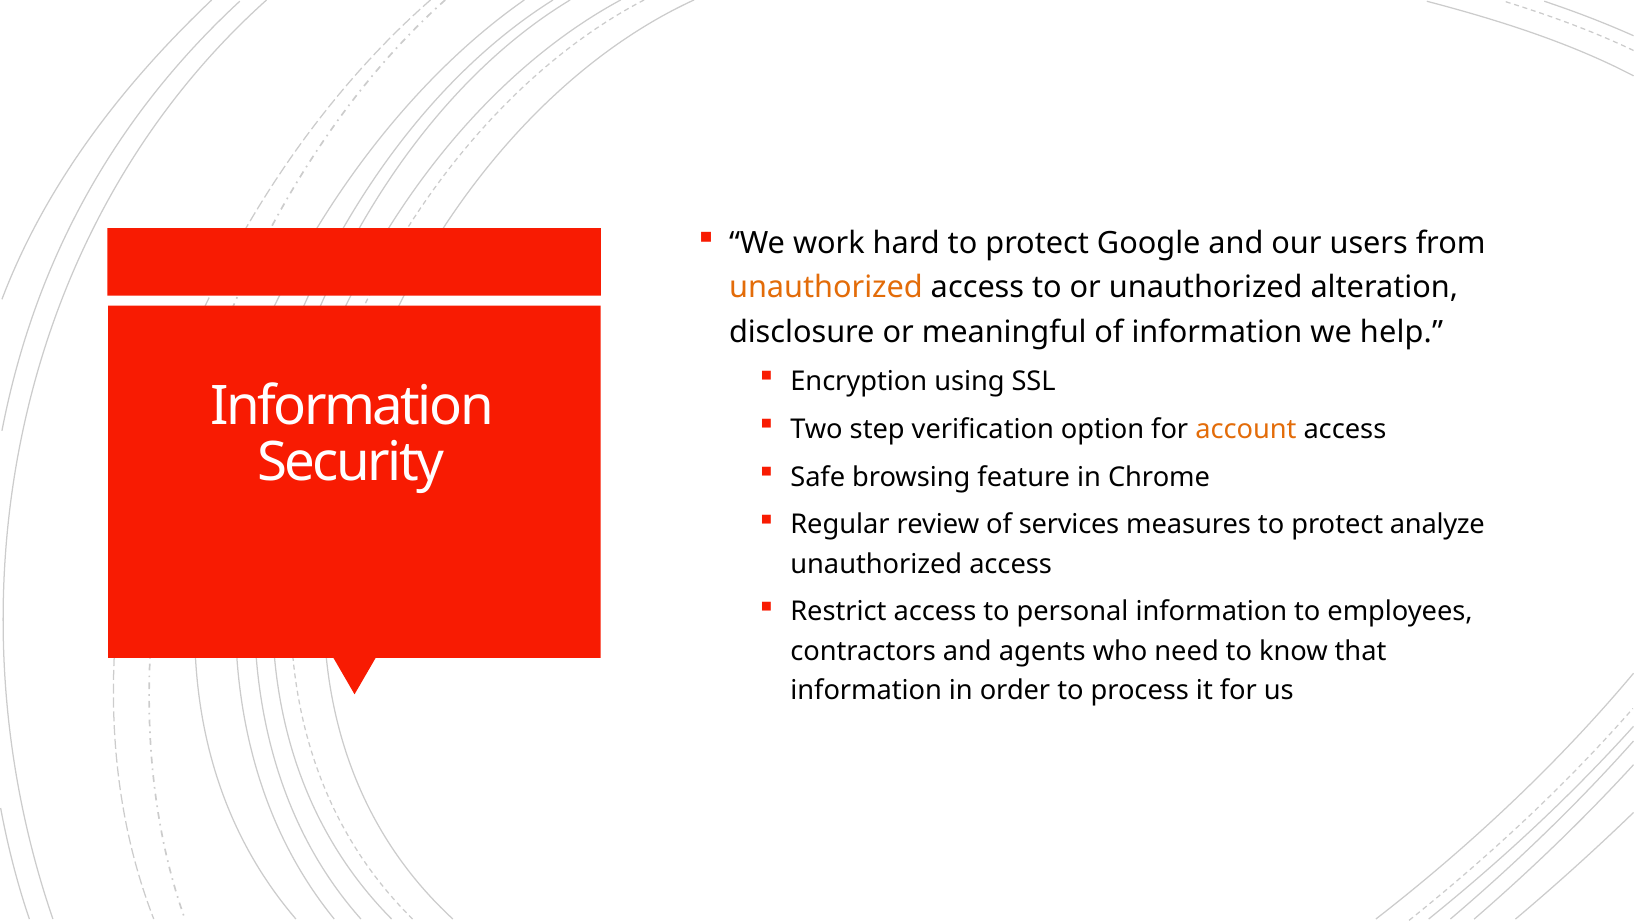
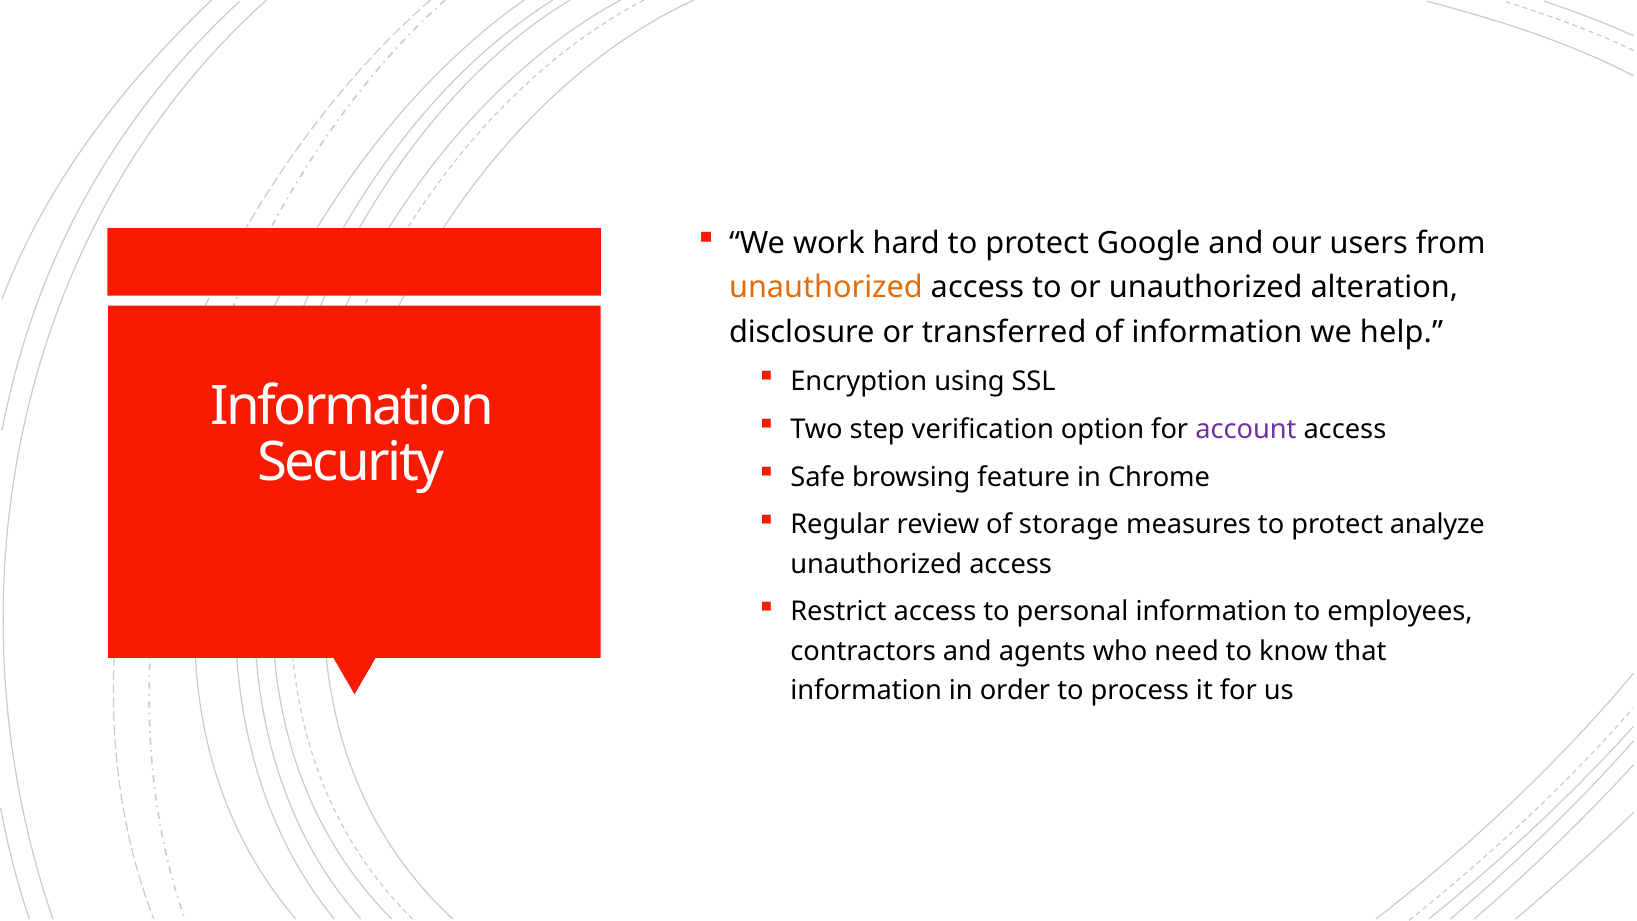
meaningful: meaningful -> transferred
account colour: orange -> purple
services: services -> storage
